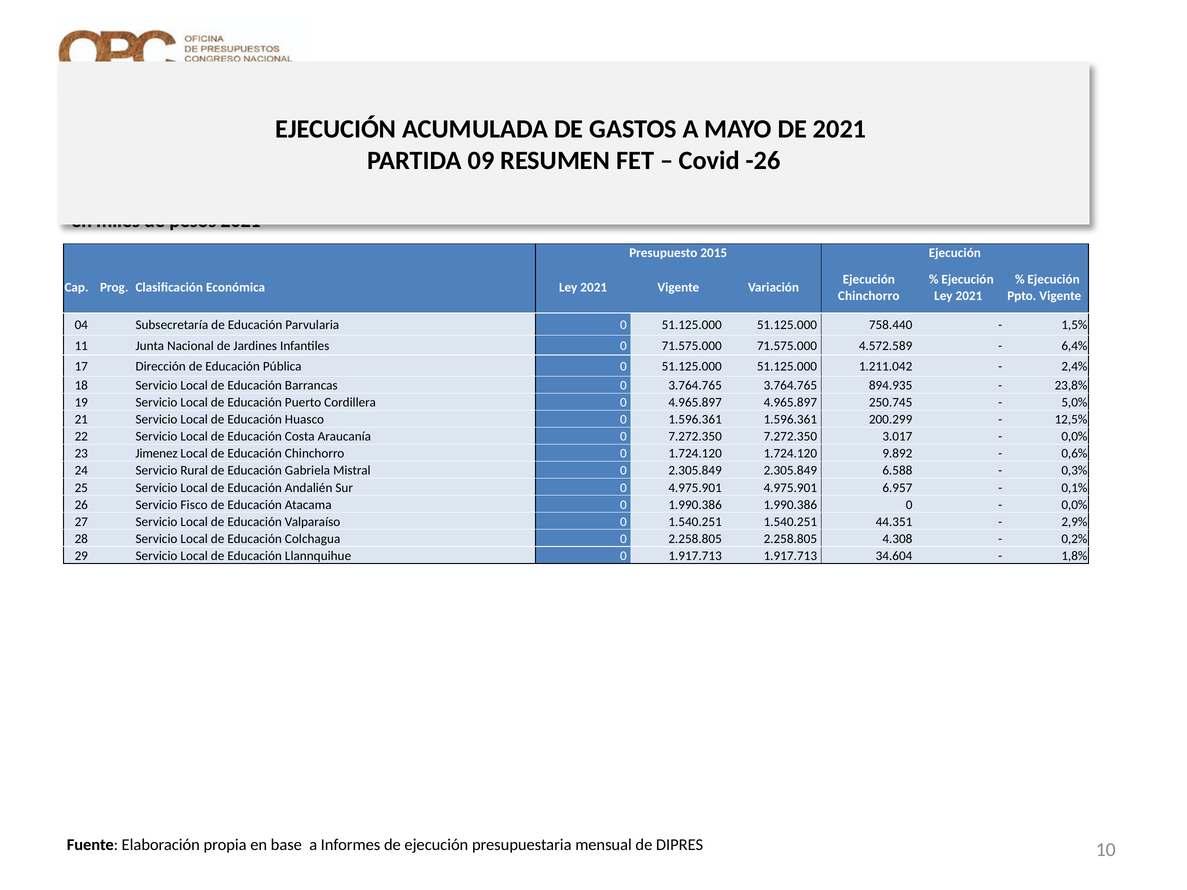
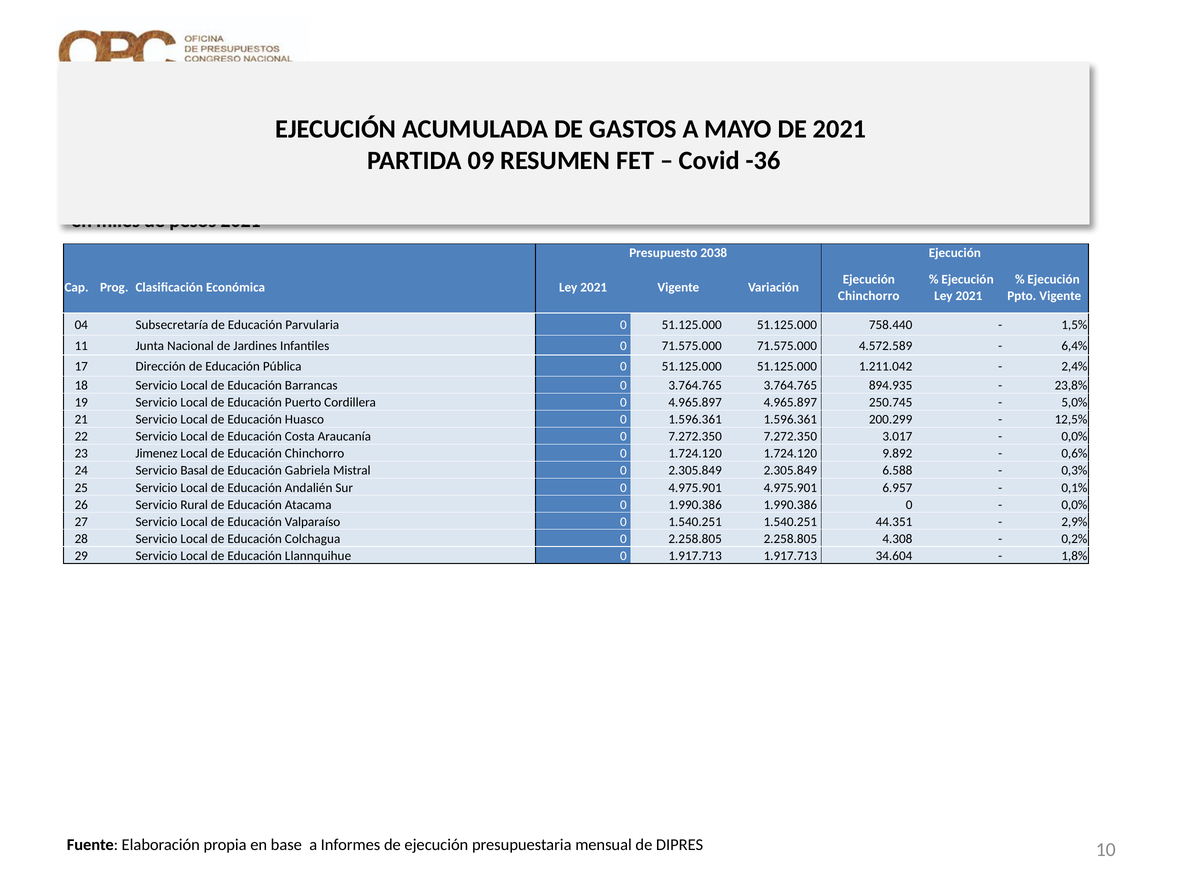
-26: -26 -> -36
2015: 2015 -> 2038
Rural: Rural -> Basal
Fisco: Fisco -> Rural
